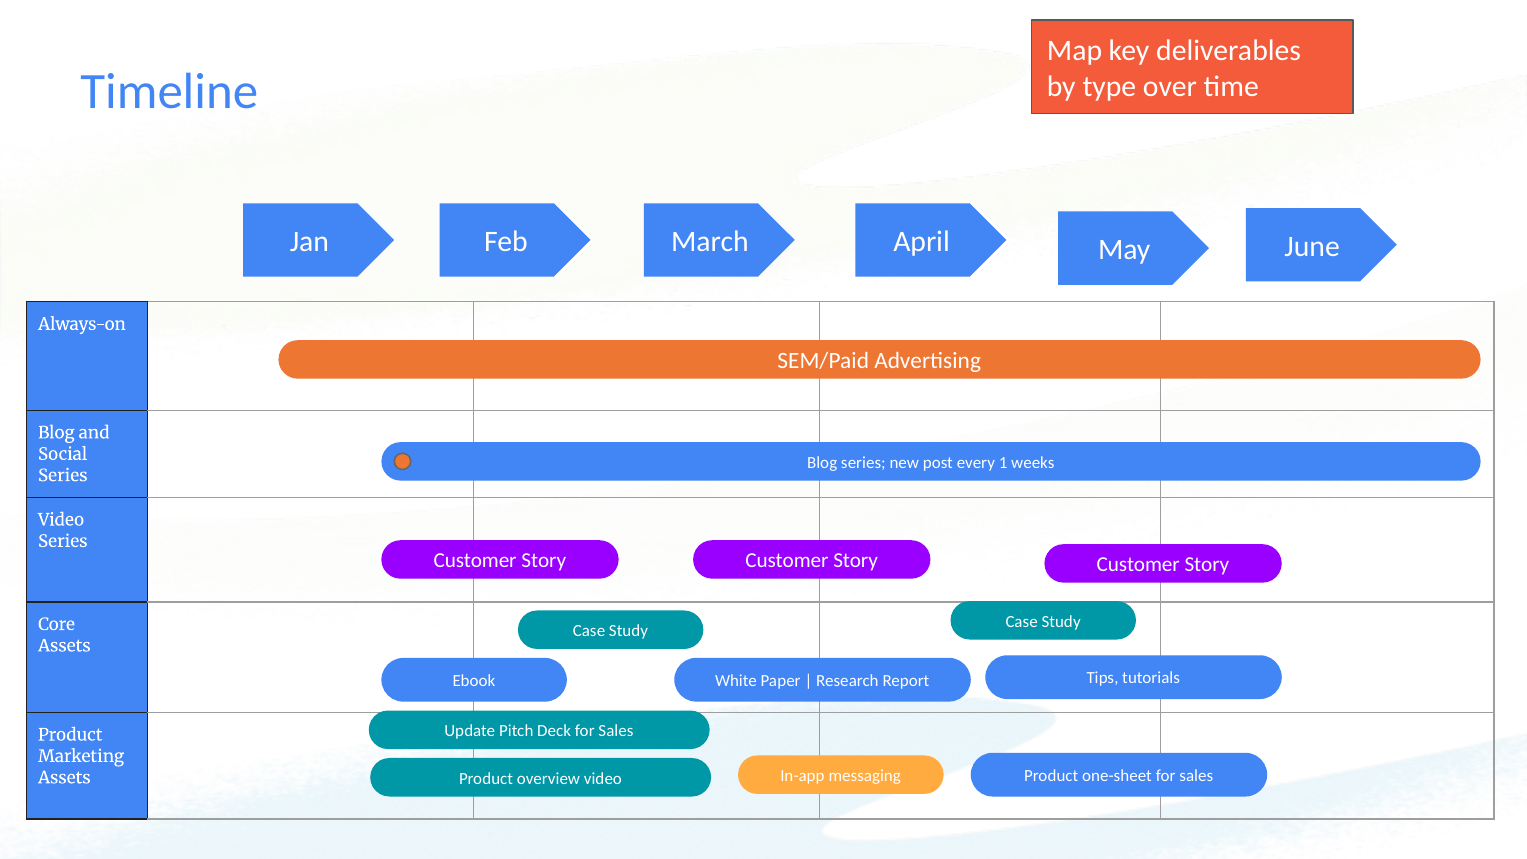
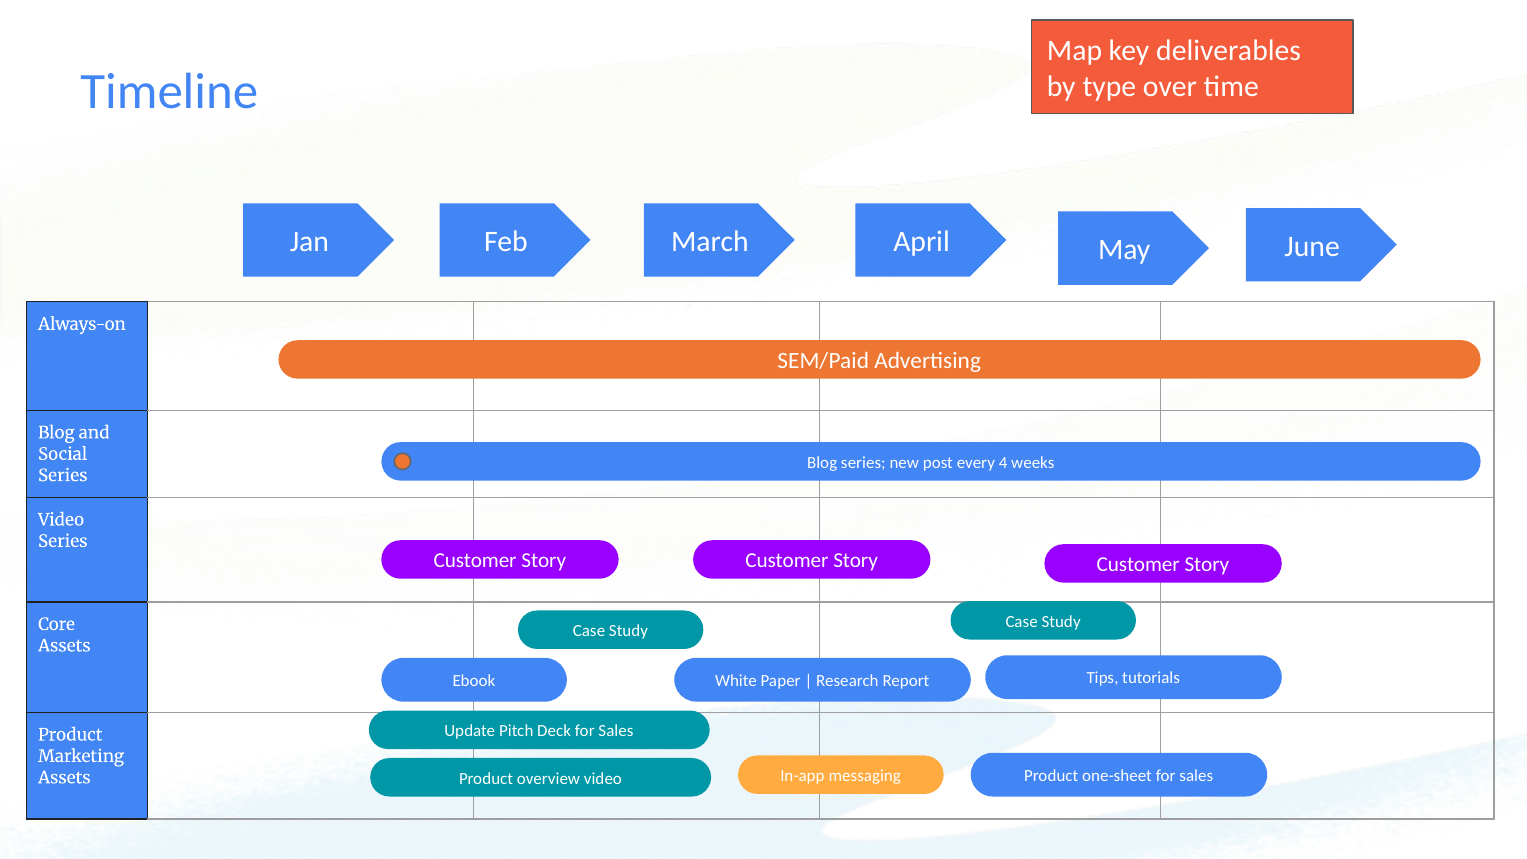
1: 1 -> 4
